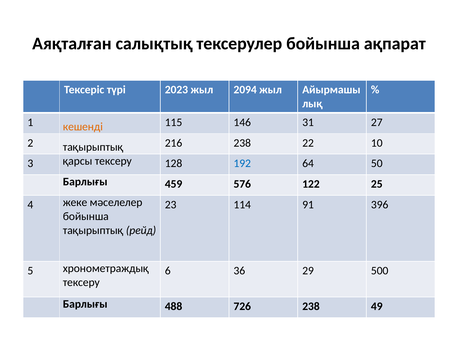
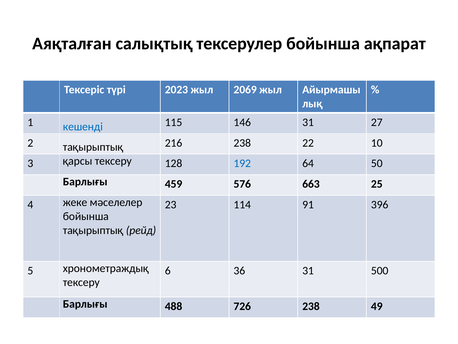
2094: 2094 -> 2069
кешенді colour: orange -> blue
122: 122 -> 663
36 29: 29 -> 31
